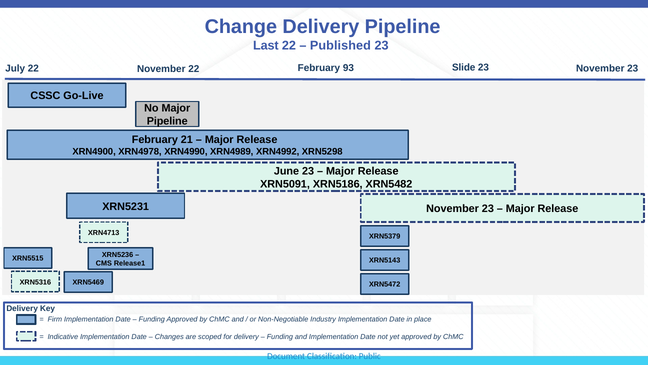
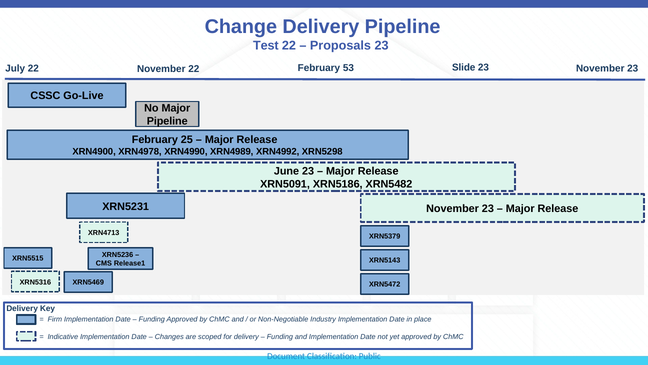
Last: Last -> Test
Published: Published -> Proposals
93: 93 -> 53
21: 21 -> 25
